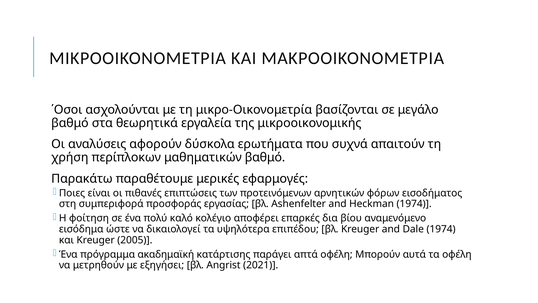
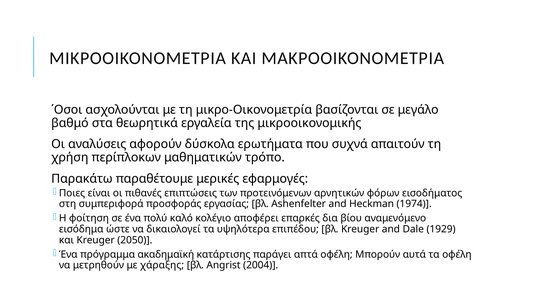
μαθηματικών βαθμό: βαθμό -> τρόπο
Dale 1974: 1974 -> 1929
2005: 2005 -> 2050
εξηγήσει: εξηγήσει -> χάραξης
2021: 2021 -> 2004
